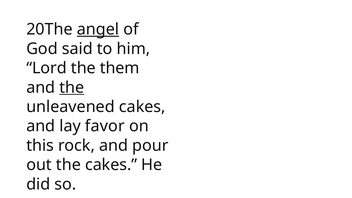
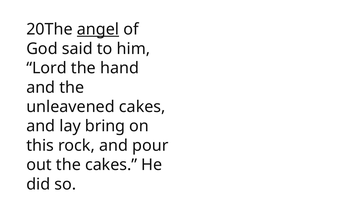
them: them -> hand
the at (72, 87) underline: present -> none
favor: favor -> bring
